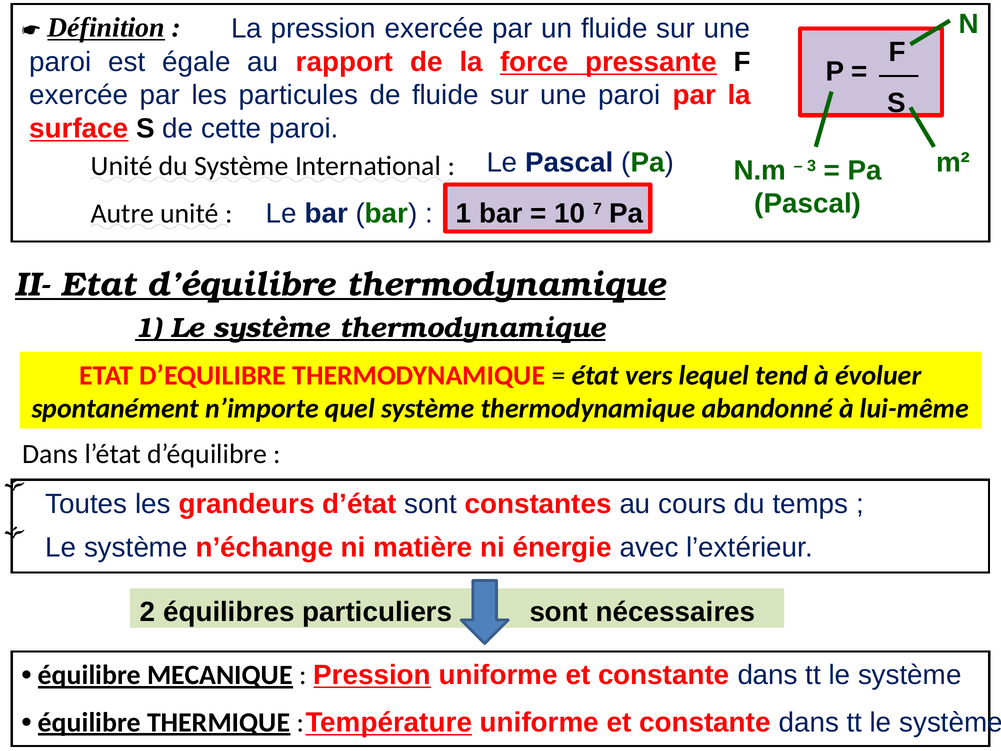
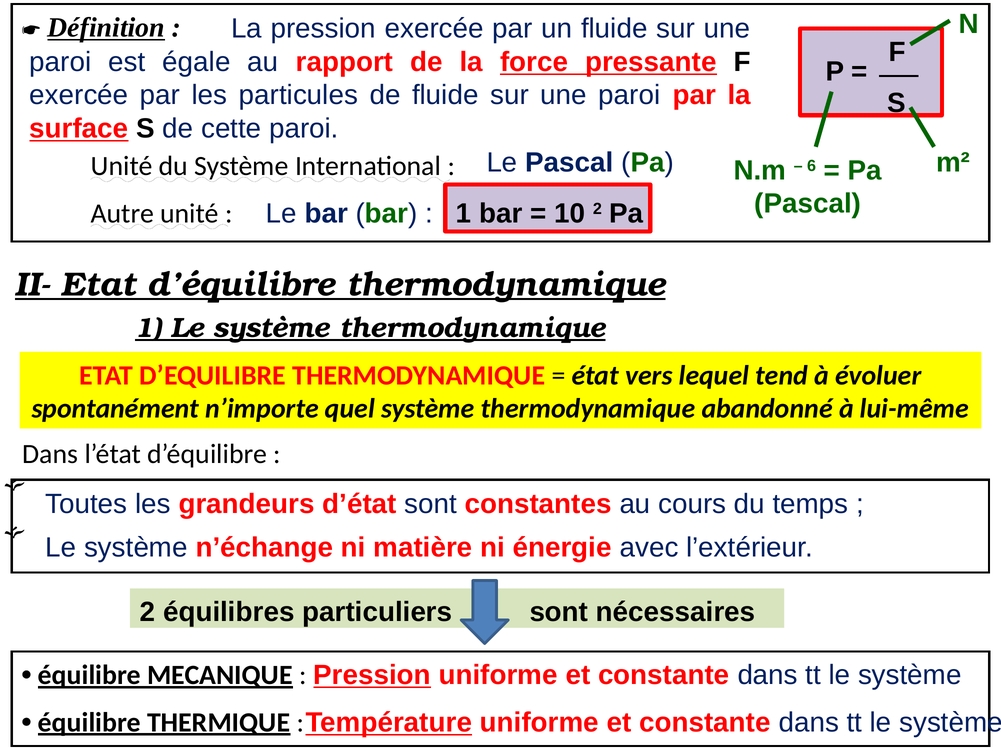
3: 3 -> 6
10 7: 7 -> 2
